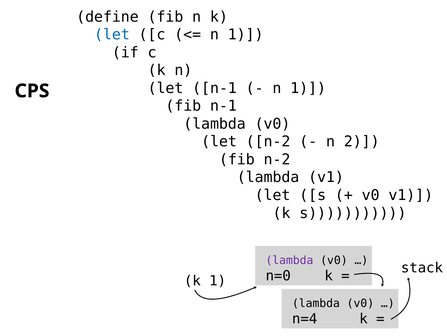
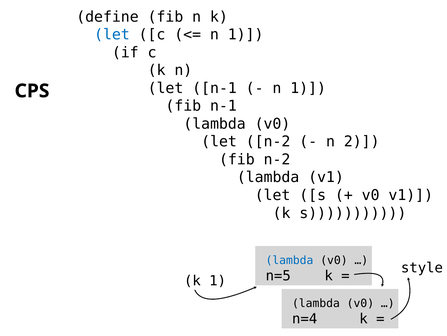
lambda at (289, 260) colour: purple -> blue
stack: stack -> style
n=0: n=0 -> n=5
